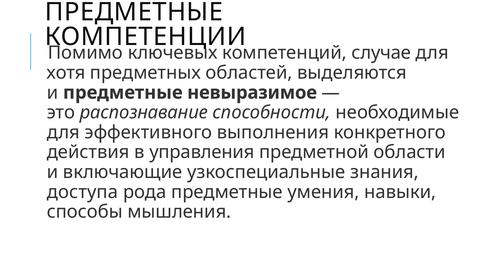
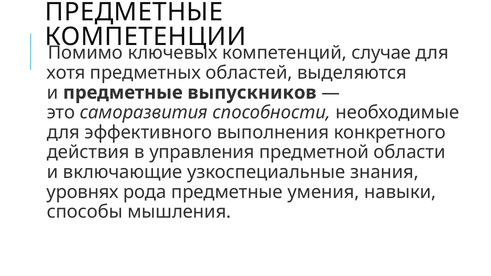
невыразимое: невыразимое -> выпускников
распознавание: распознавание -> саморазвития
доступа: доступа -> уровнях
